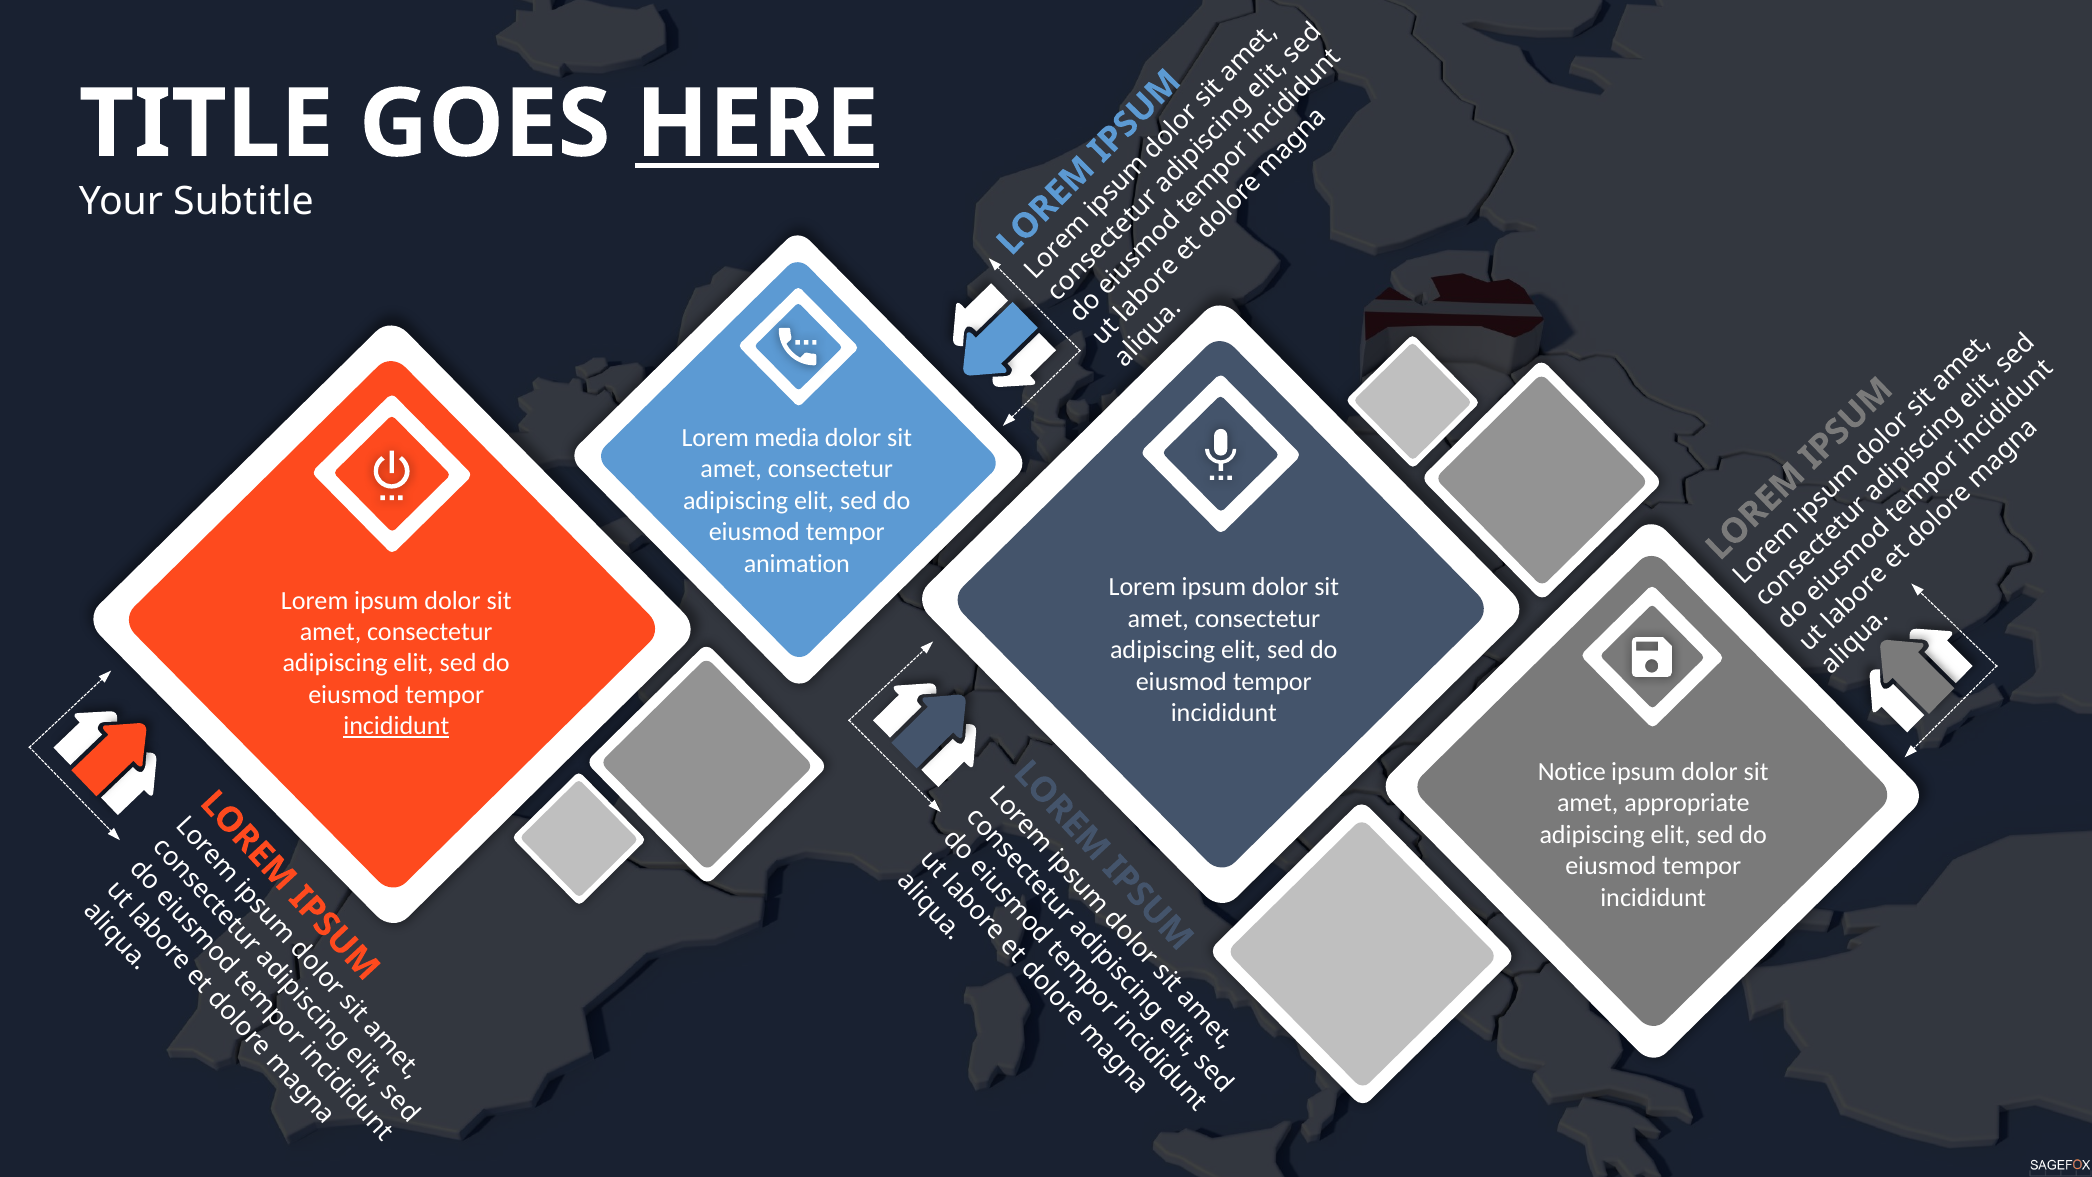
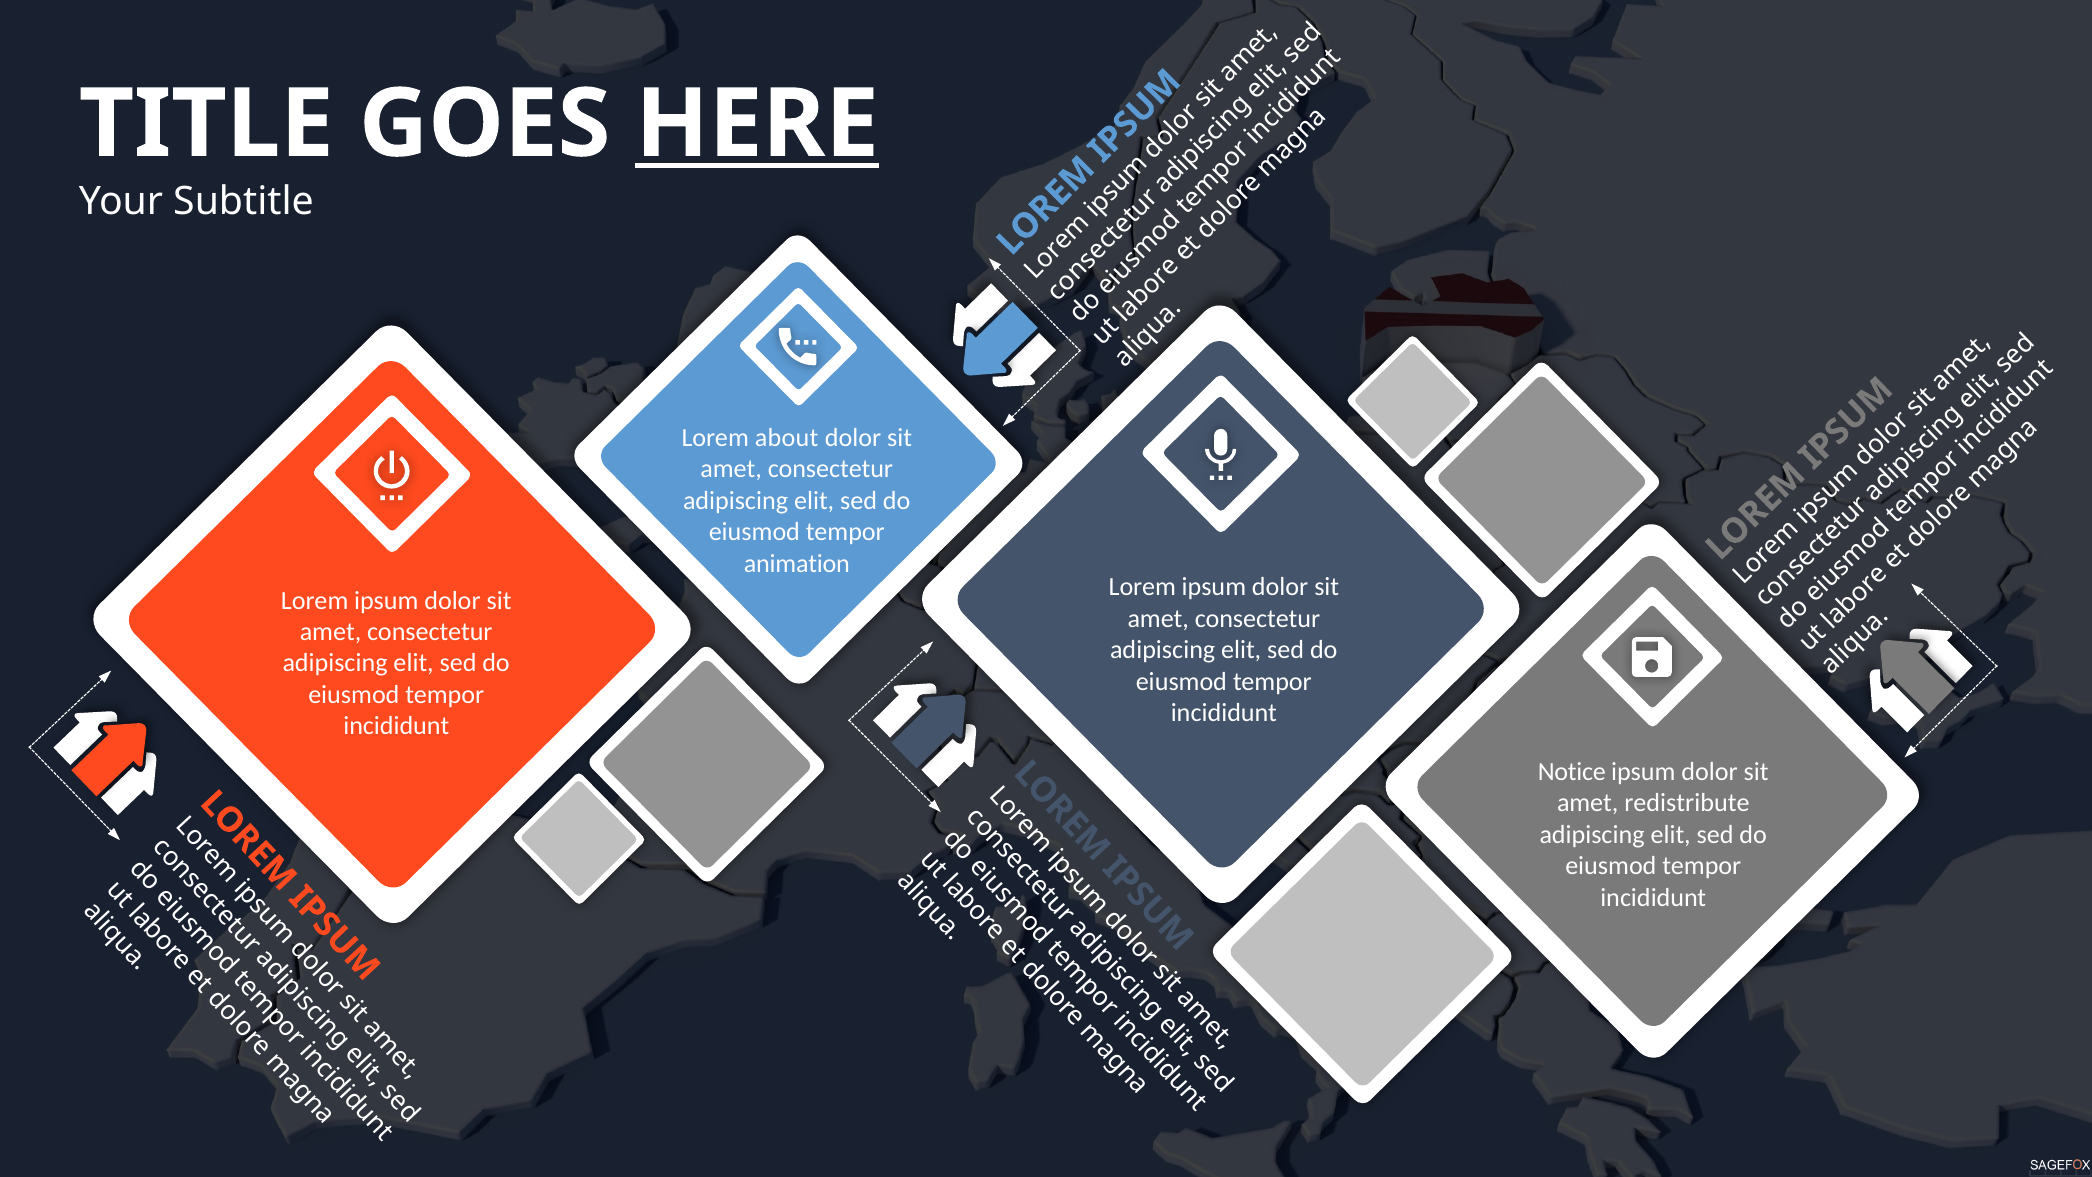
media: media -> about
incididunt at (396, 726) underline: present -> none
appropriate: appropriate -> redistribute
